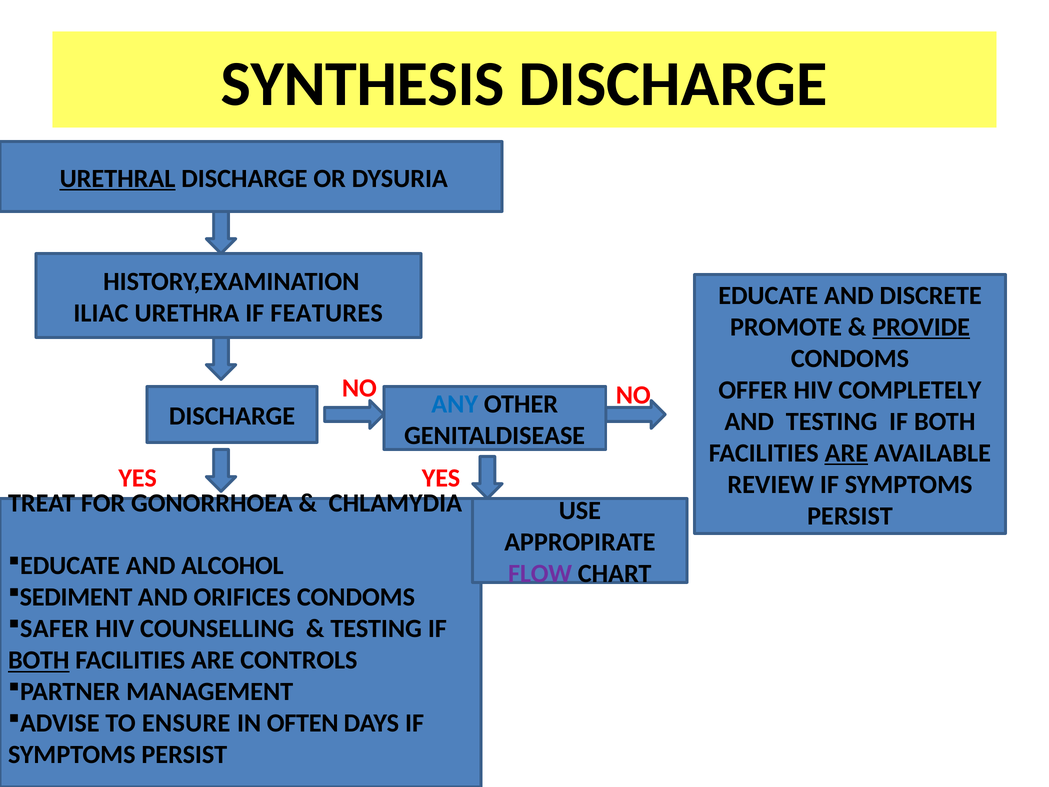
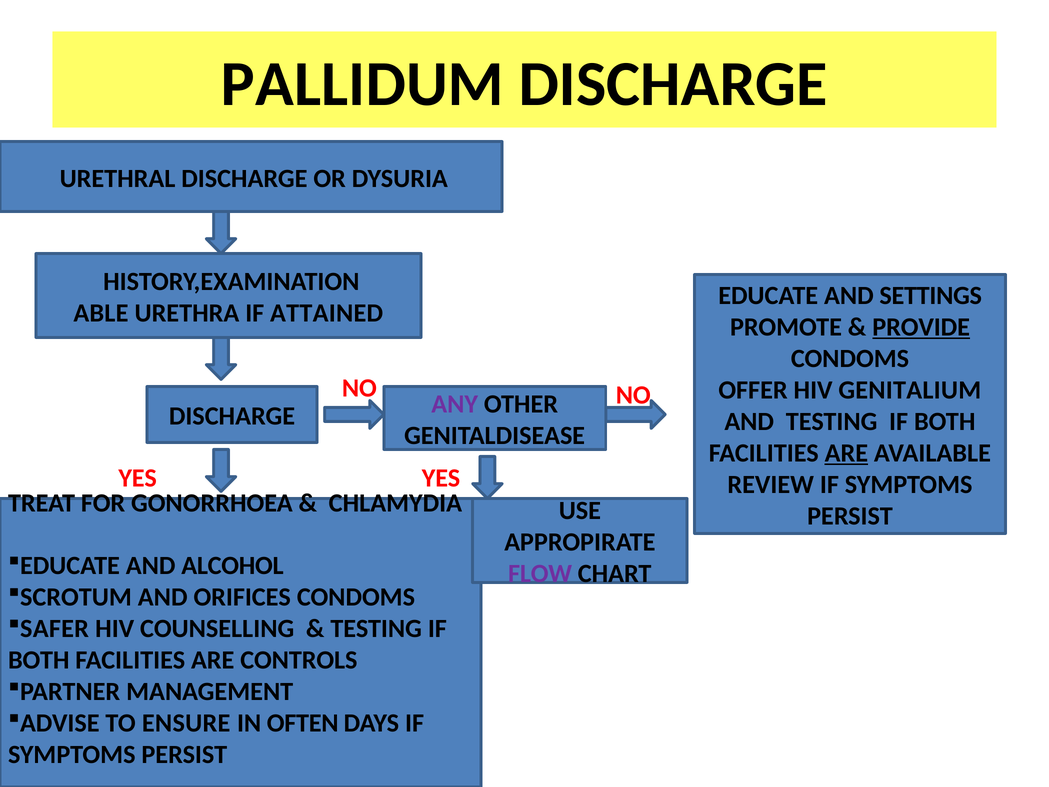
SYNTHESIS: SYNTHESIS -> PALLIDUM
URETHRAL underline: present -> none
DISCRETE: DISCRETE -> SETTINGS
ILIAC: ILIAC -> ABLE
FEATURES: FEATURES -> ATTAINED
COMPLETELY: COMPLETELY -> GENITALIUM
ANY colour: blue -> purple
SEDIMENT: SEDIMENT -> SCROTUM
BOTH at (39, 660) underline: present -> none
